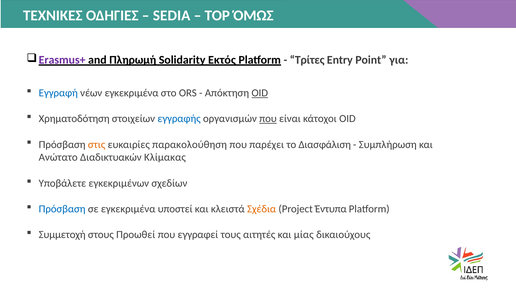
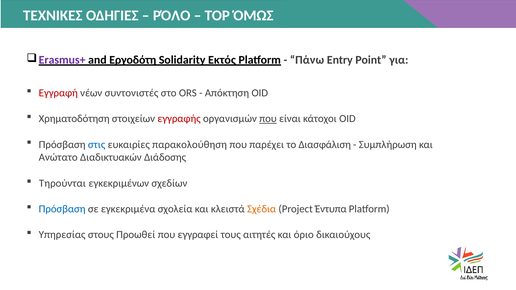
SEDIA: SEDIA -> ΡΌΛΟ
Πληρωμή: Πληρωμή -> Εργοδότη
Τρίτες: Τρίτες -> Πάνω
Εγγραφή colour: blue -> red
νέων εγκεκριμένα: εγκεκριμένα -> συντονιστές
OID at (260, 93) underline: present -> none
εγγραφής colour: blue -> red
στις colour: orange -> blue
Κλίμακας: Κλίμακας -> Διάδοσης
Υποβάλετε: Υποβάλετε -> Τηρούνται
υποστεί: υποστεί -> σχολεία
Συμμετοχή: Συμμετοχή -> Υπηρεσίας
μίας: μίας -> όριο
